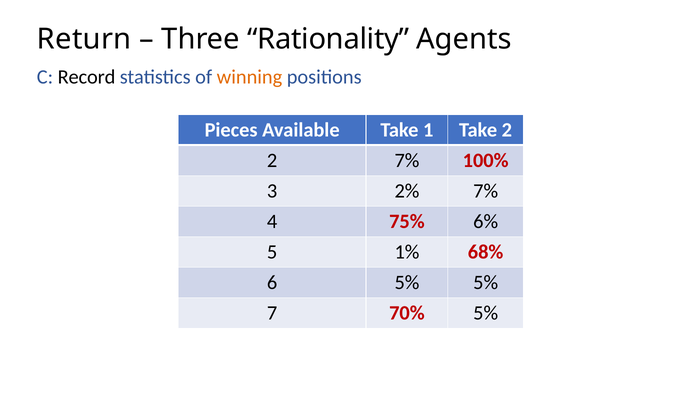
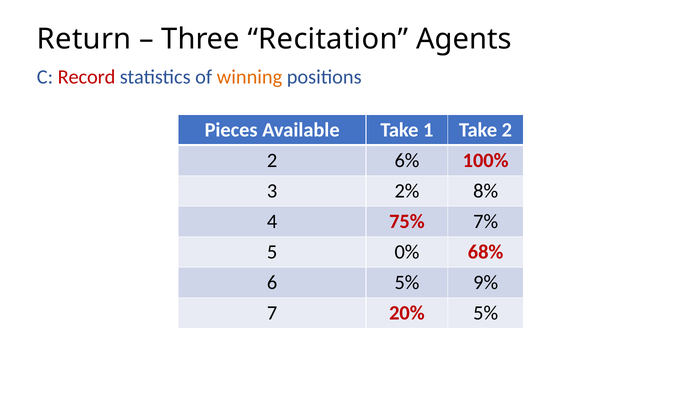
Rationality: Rationality -> Recitation
Record colour: black -> red
7% at (407, 160): 7% -> 6%
7% at (486, 191): 7% -> 8%
6%: 6% -> 7%
1% at (407, 252): 1% -> 0%
5% 5%: 5% -> 9%
70%: 70% -> 20%
